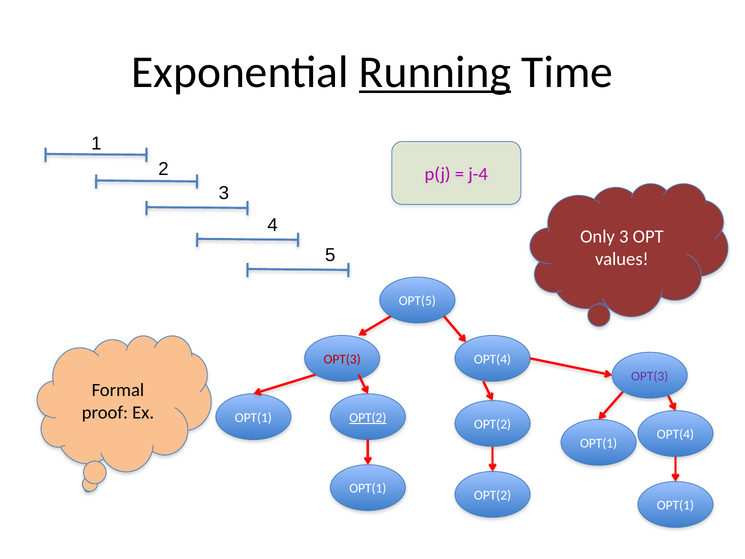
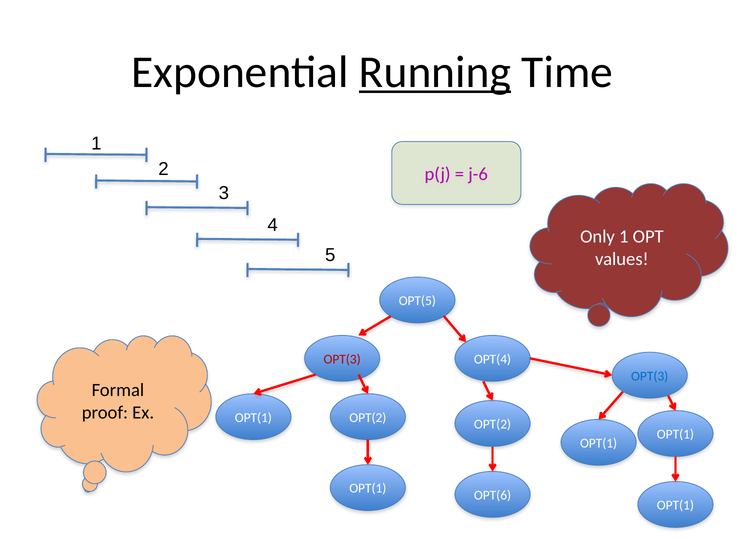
j-4: j-4 -> j-6
Only 3: 3 -> 1
OPT(3 at (650, 376) colour: purple -> blue
OPT(2 at (368, 417) underline: present -> none
OPT(4 at (675, 434): OPT(4 -> OPT(1
OPT(2 at (493, 495): OPT(2 -> OPT(6
